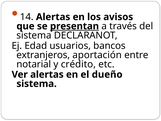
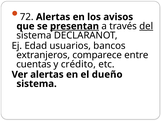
14: 14 -> 72
del underline: none -> present
aportación: aportación -> comparece
notarial: notarial -> cuentas
